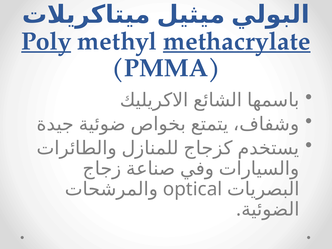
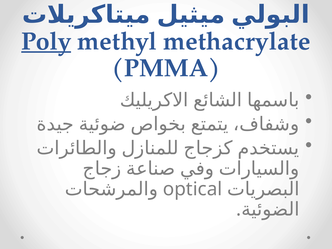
methacrylate underline: present -> none
